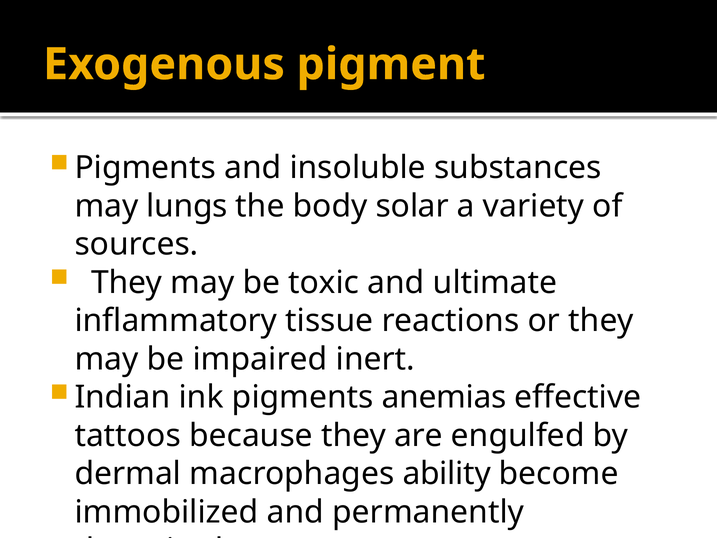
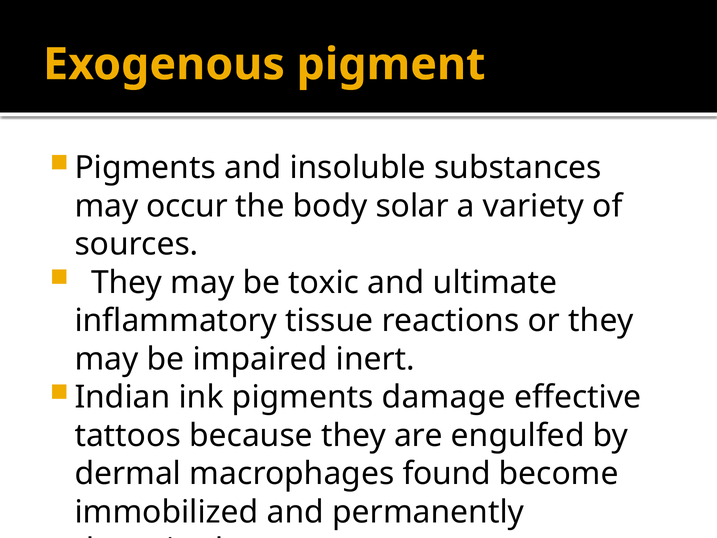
lungs: lungs -> occur
anemias: anemias -> damage
ability: ability -> found
